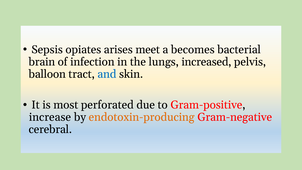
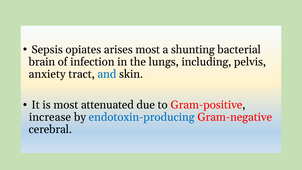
arises meet: meet -> most
becomes: becomes -> shunting
increased: increased -> including
balloon: balloon -> anxiety
perforated: perforated -> attenuated
endotoxin-producing colour: orange -> blue
